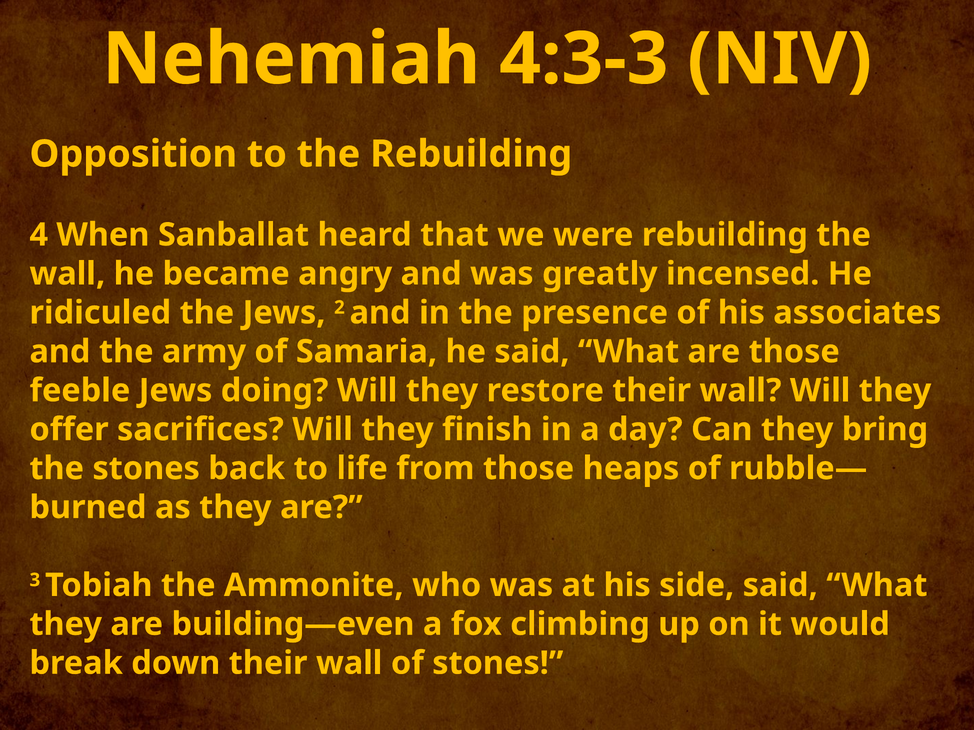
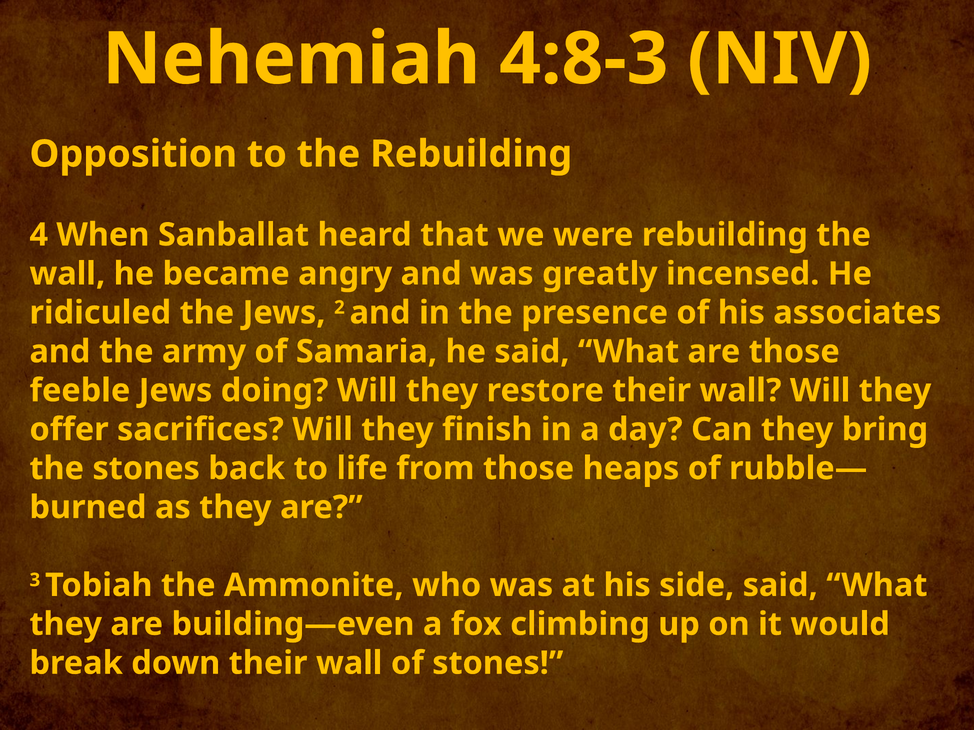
4:3-3: 4:3-3 -> 4:8-3
